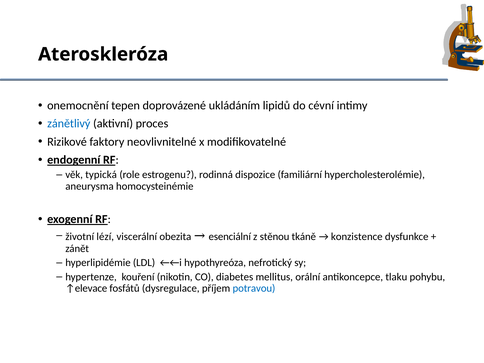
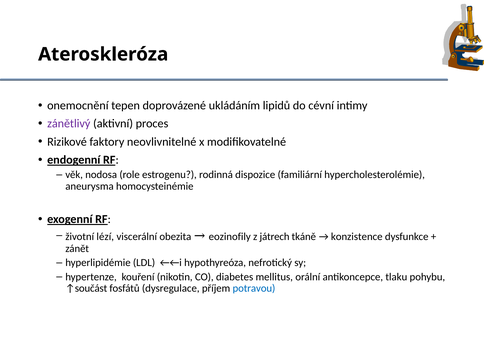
zánětlivý colour: blue -> purple
typická: typická -> nodosa
esenciální: esenciální -> eozinofily
stěnou: stěnou -> játrech
↑elevace: ↑elevace -> ↑součást
